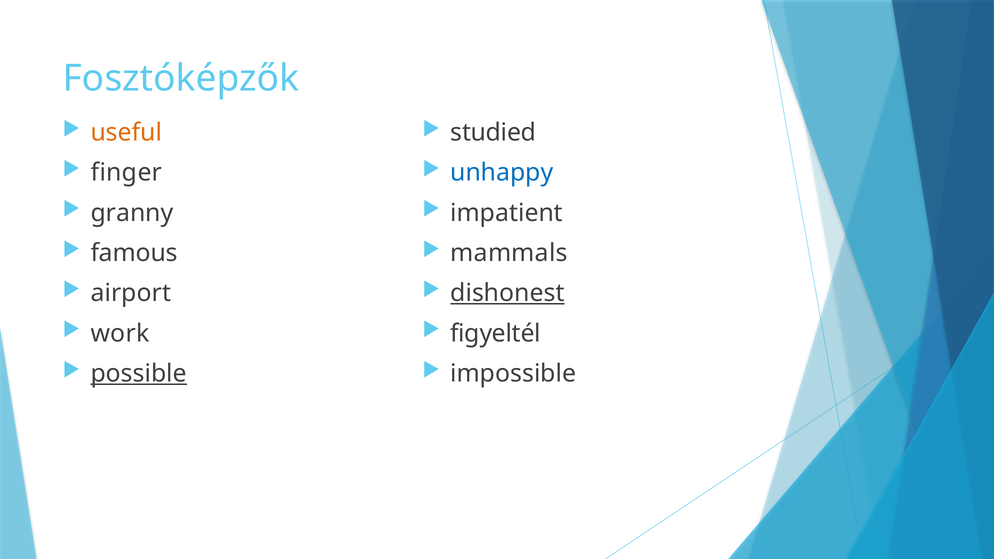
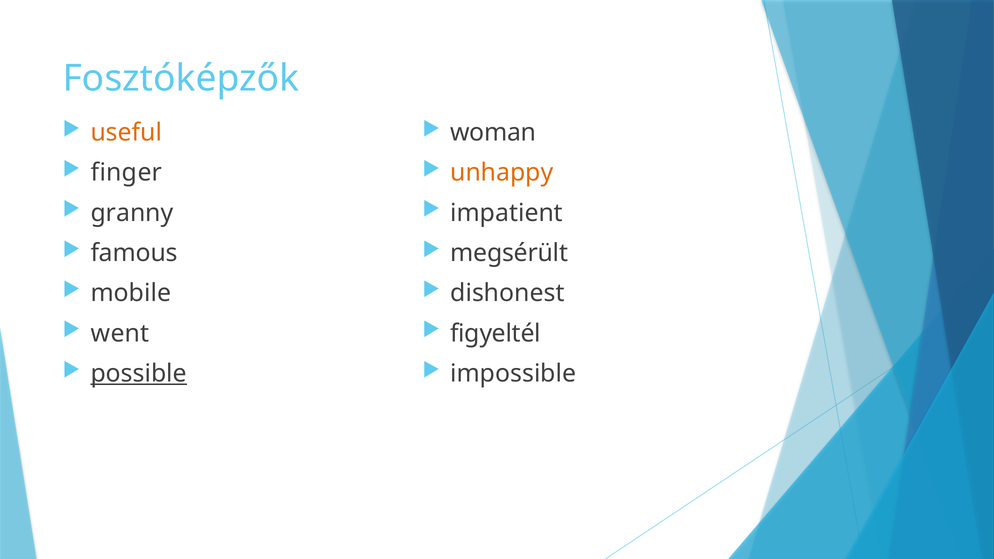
studied: studied -> woman
unhappy colour: blue -> orange
mammals: mammals -> megsérült
airport: airport -> mobile
dishonest underline: present -> none
work: work -> went
